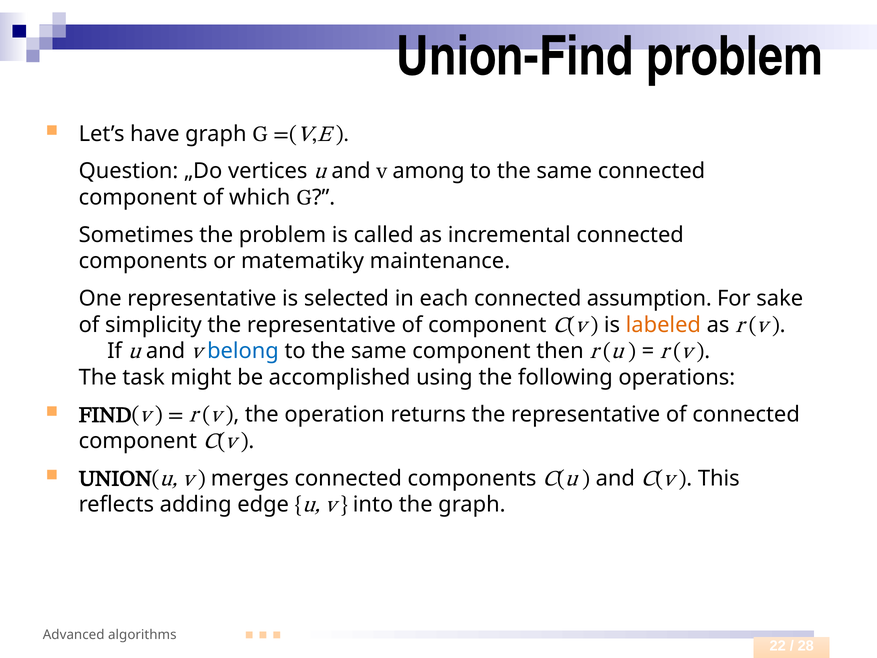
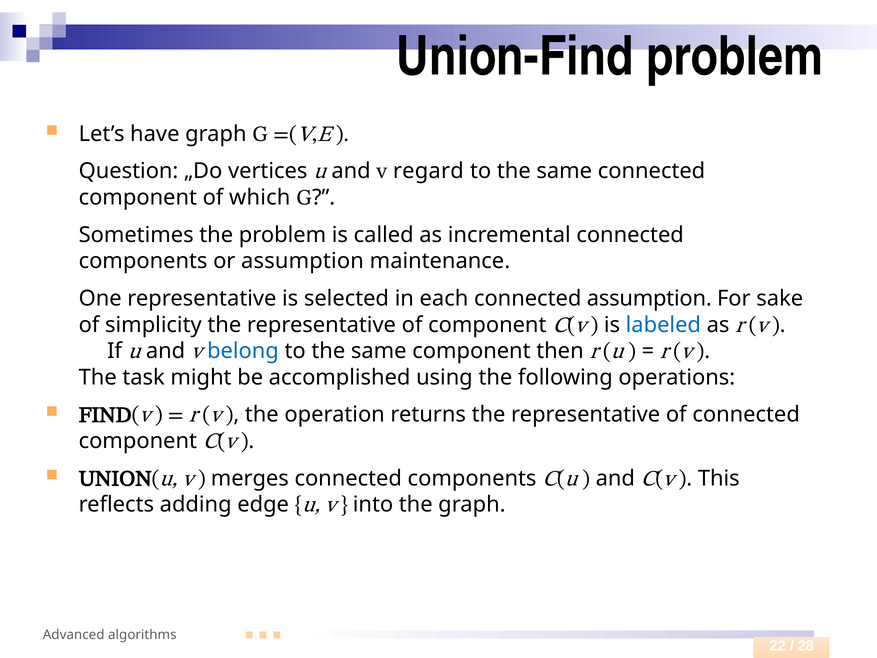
among: among -> regard
or matematiky: matematiky -> assumption
labeled colour: orange -> blue
